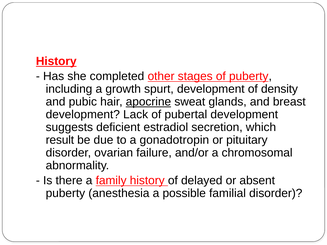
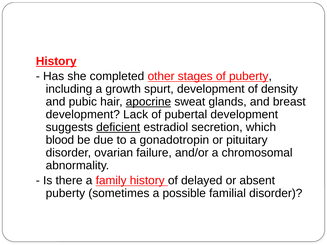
deficient underline: none -> present
result: result -> blood
anesthesia: anesthesia -> sometimes
